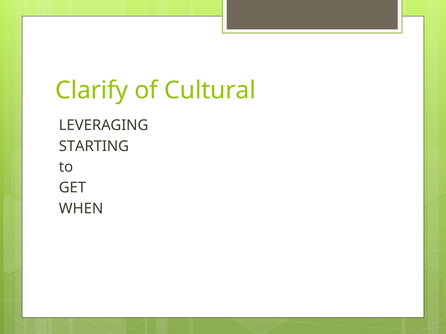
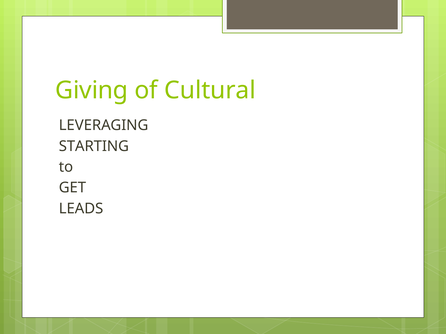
Clarify: Clarify -> Giving
WHEN: WHEN -> LEADS
